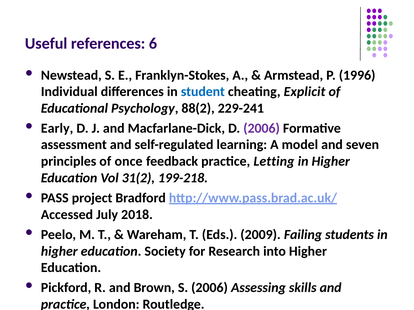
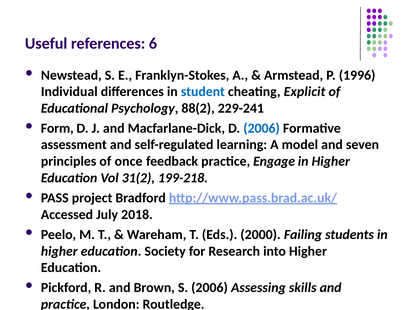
Early: Early -> Form
2006 at (262, 128) colour: purple -> blue
Letting: Letting -> Engage
2009: 2009 -> 2000
